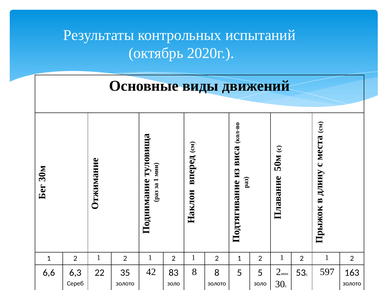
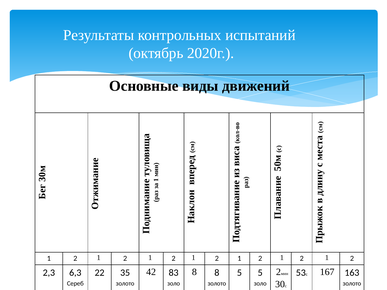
6,6: 6,6 -> 2,3
597: 597 -> 167
